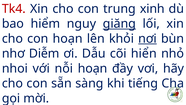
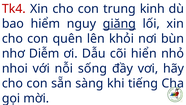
xinh: xinh -> kinh
con hoạn: hoạn -> quên
nơi underline: present -> none
nỗi hoạn: hoạn -> sống
